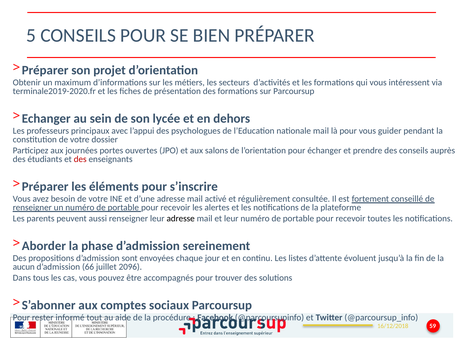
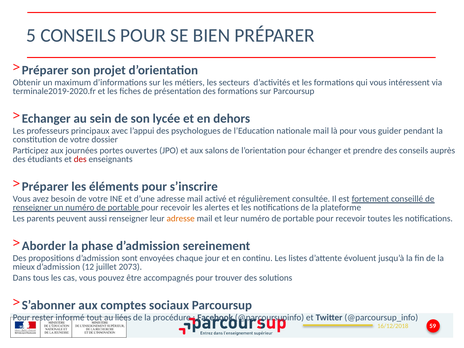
adresse at (181, 218) colour: black -> orange
aucun: aucun -> mieux
66: 66 -> 12
2096: 2096 -> 2073
aide: aide -> liées
